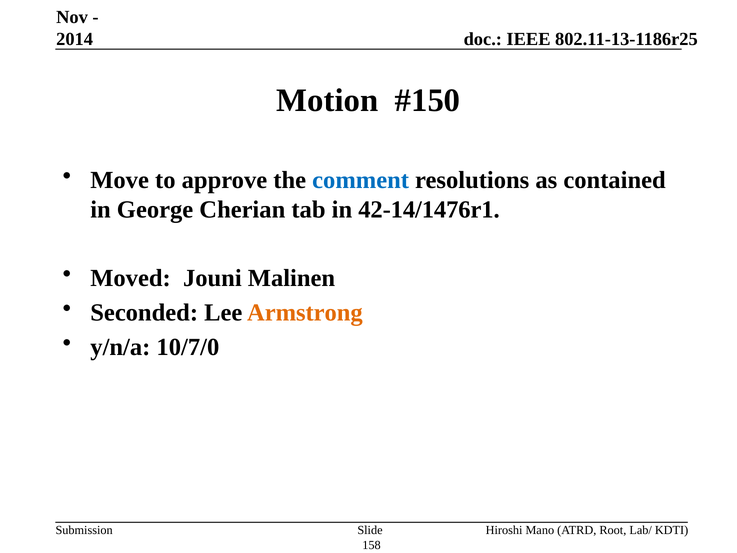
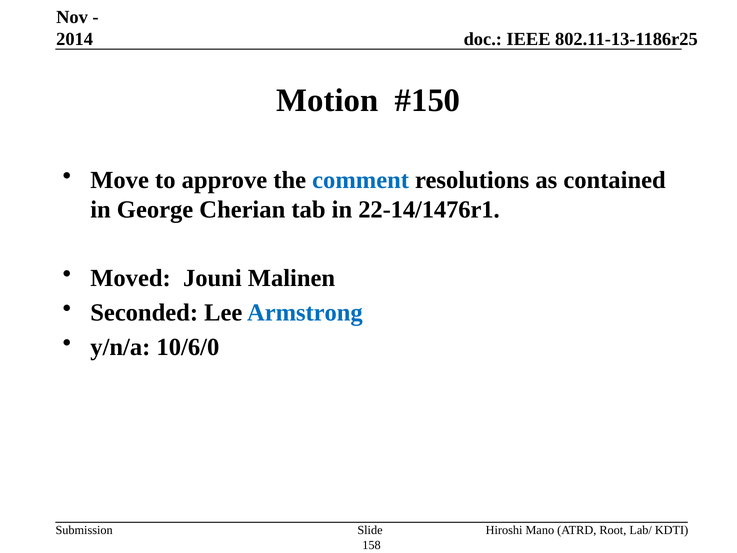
42-14/1476r1: 42-14/1476r1 -> 22-14/1476r1
Armstrong colour: orange -> blue
10/7/0: 10/7/0 -> 10/6/0
